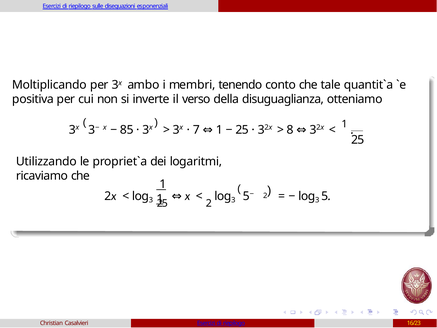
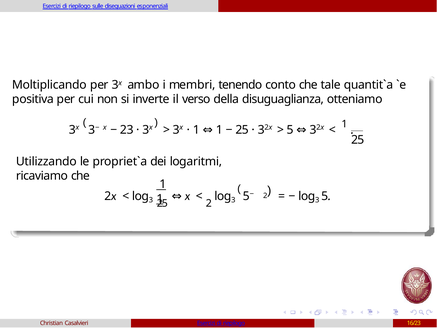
85: 85 -> 23
7 at (196, 130): 7 -> 1
8 at (290, 130): 8 -> 5
